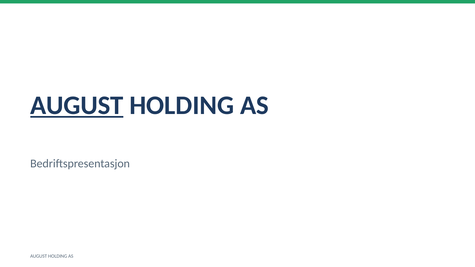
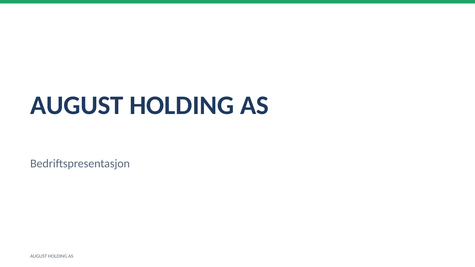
AUGUST at (77, 105) underline: present -> none
